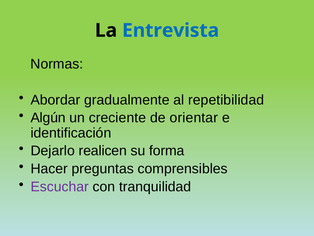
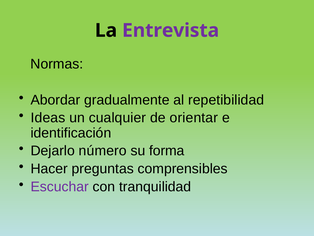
Entrevista colour: blue -> purple
Algún: Algún -> Ideas
creciente: creciente -> cualquier
realicen: realicen -> número
